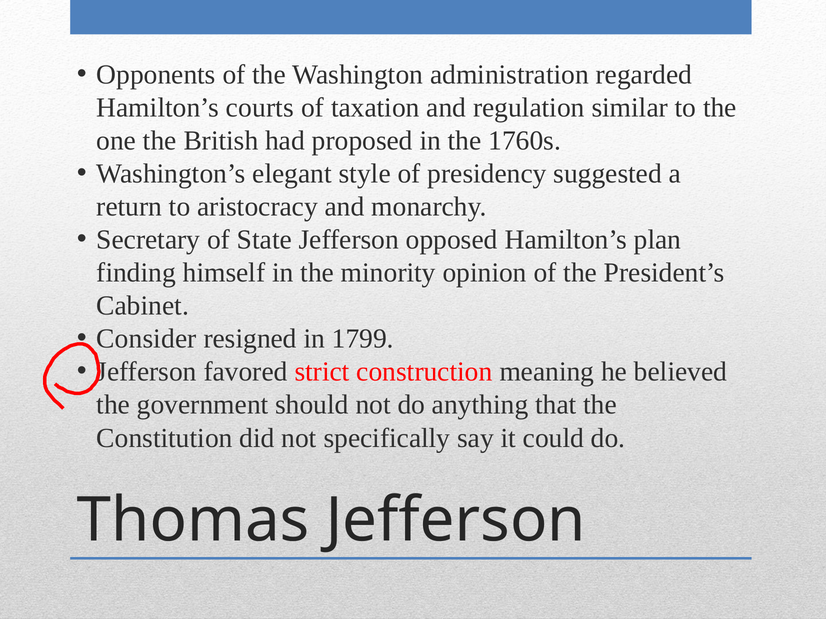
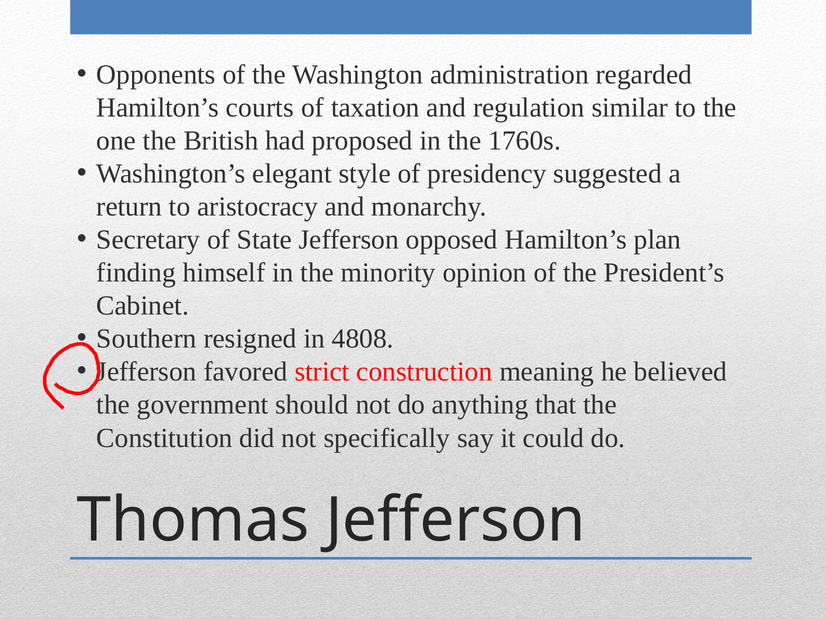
Consider: Consider -> Southern
1799: 1799 -> 4808
